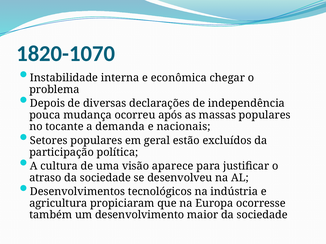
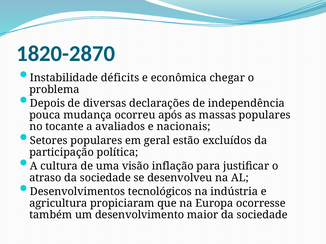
1820-1070: 1820-1070 -> 1820-2870
interna: interna -> déficits
demanda: demanda -> avaliados
aparece: aparece -> inflação
